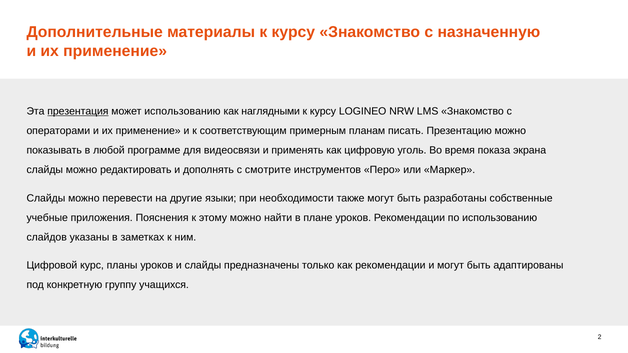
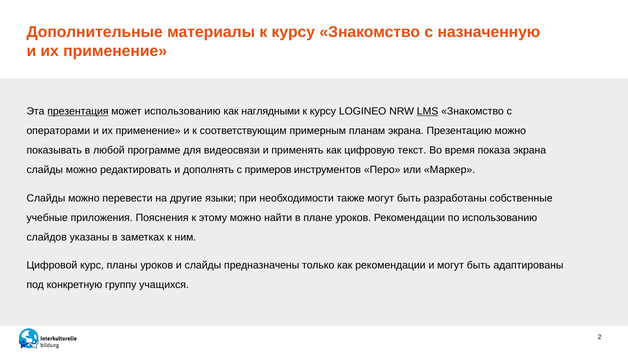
LMS underline: none -> present
планам писать: писать -> экрана
уголь: уголь -> текст
смотрите: смотрите -> примеров
